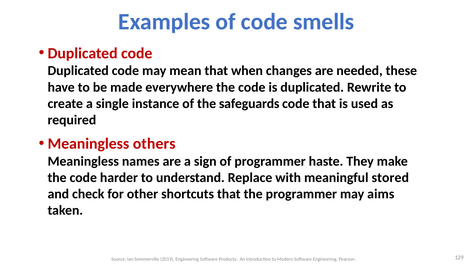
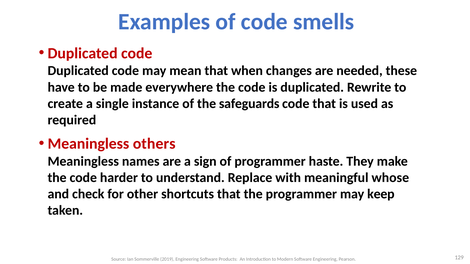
stored: stored -> whose
aims: aims -> keep
